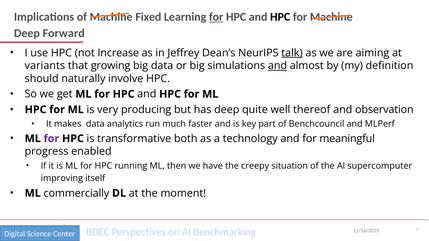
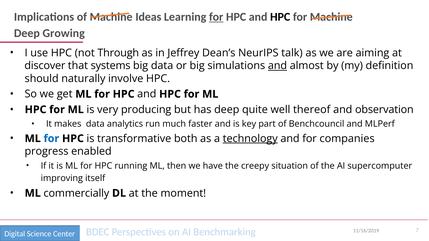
Fixed: Fixed -> Ideas
Forward: Forward -> Growing
Increase: Increase -> Through
talk underline: present -> none
variants: variants -> discover
growing: growing -> systems
for at (51, 139) colour: purple -> blue
technology underline: none -> present
meaningful: meaningful -> companies
